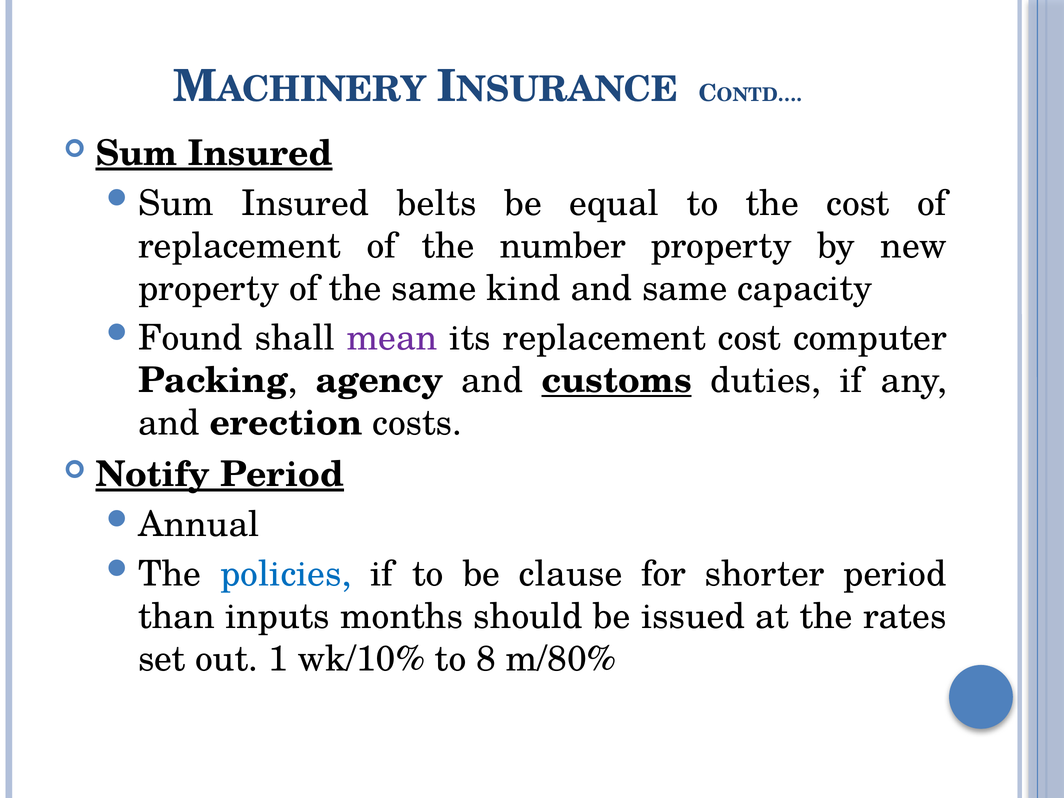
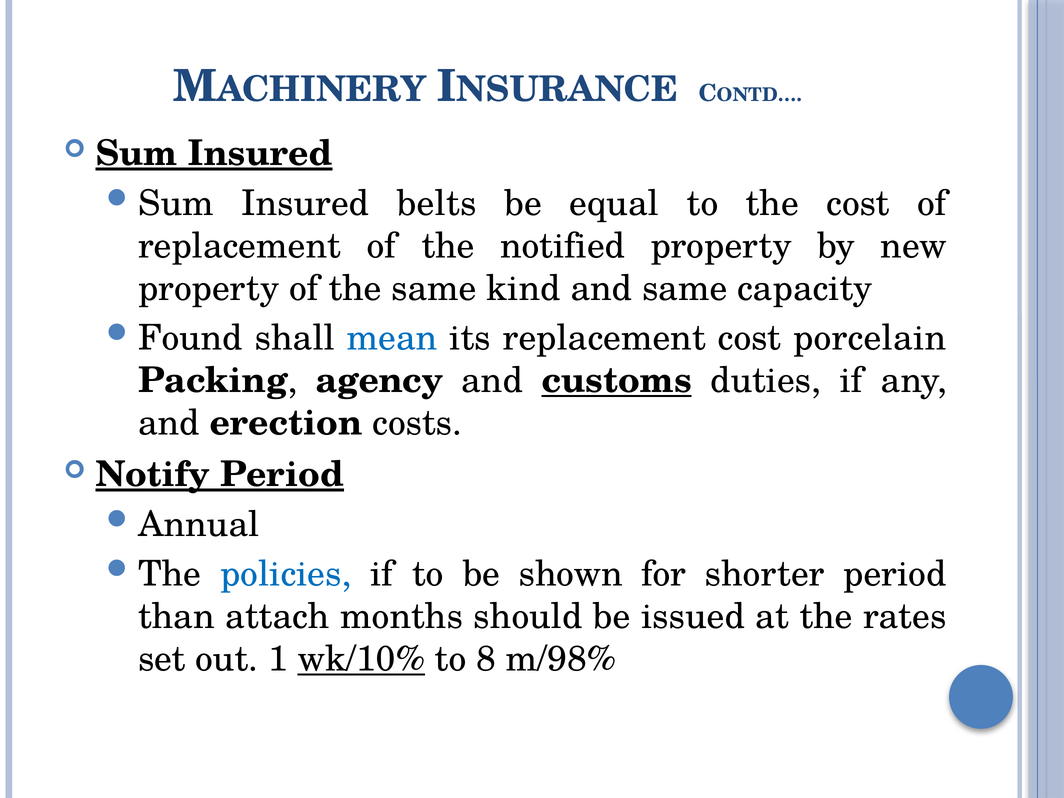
number: number -> notified
mean colour: purple -> blue
computer: computer -> porcelain
clause: clause -> shown
inputs: inputs -> attach
wk/10% underline: none -> present
m/80%: m/80% -> m/98%
